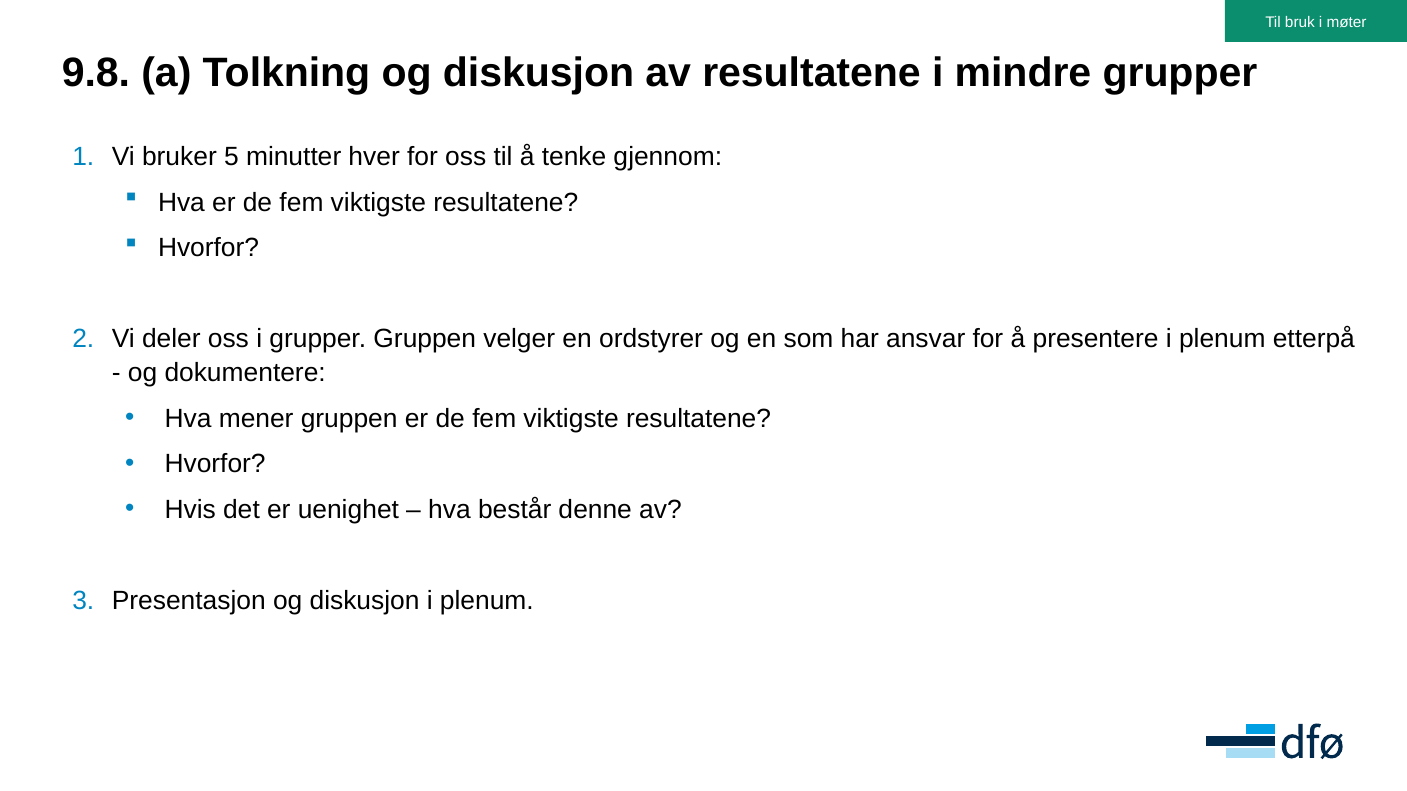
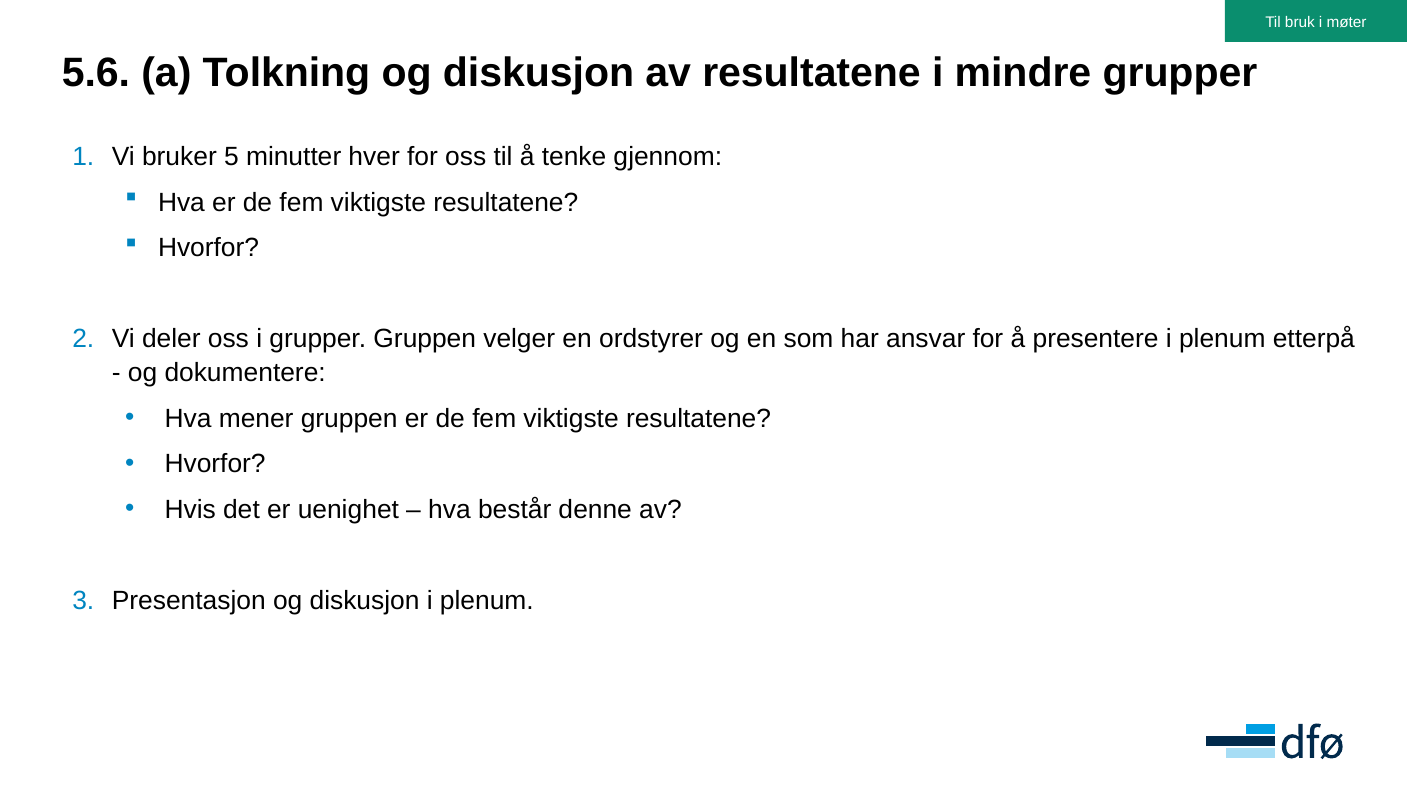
9.8: 9.8 -> 5.6
